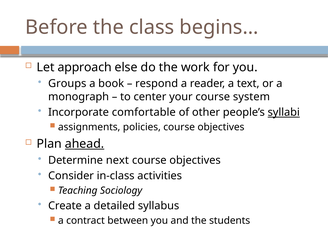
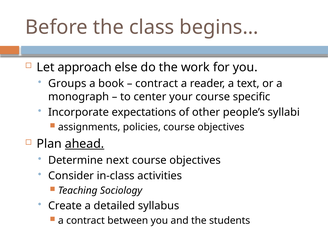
respond at (157, 84): respond -> contract
system: system -> specific
comfortable: comfortable -> expectations
syllabi underline: present -> none
